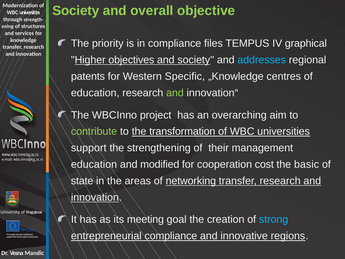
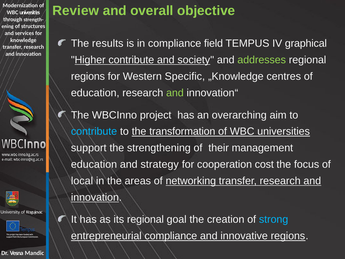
Society at (76, 11): Society -> Review
priority: priority -> results
files: files -> field
Higher objectives: objectives -> contribute
addresses colour: light blue -> light green
patents at (88, 76): patents -> regions
contribute at (94, 131) colour: light green -> light blue
modified: modified -> strategy
basic: basic -> focus
state: state -> local
its meeting: meeting -> regional
